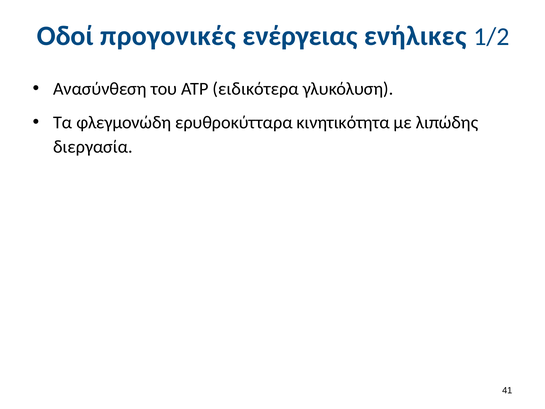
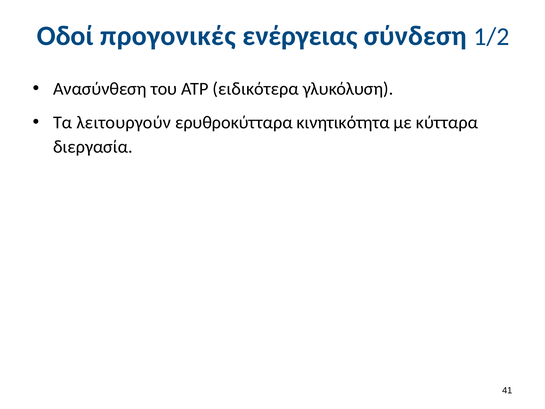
ενήλικες: ενήλικες -> σύνδεση
φλεγμονώδη: φλεγμονώδη -> λειτουργούν
λιπώδης: λιπώδης -> κύτταρα
